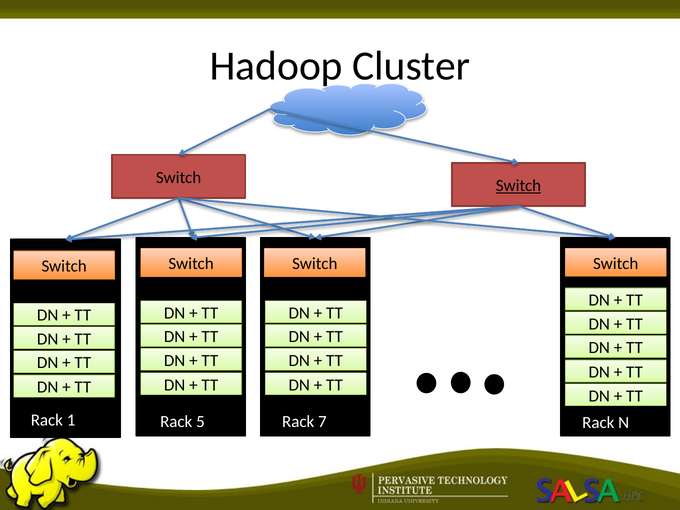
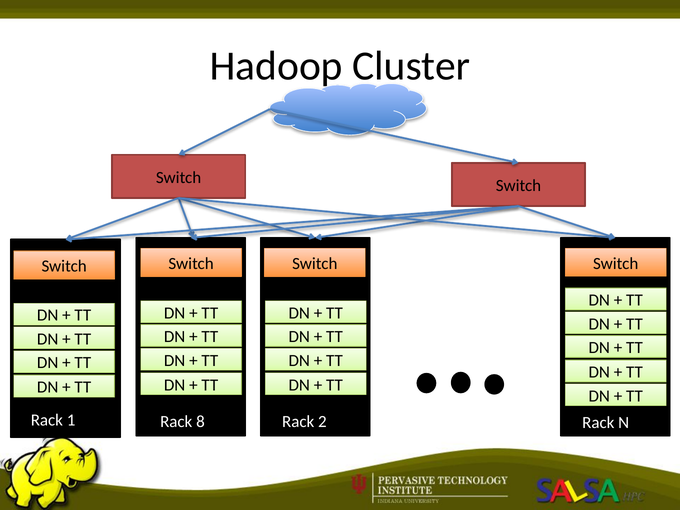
Switch at (519, 186) underline: present -> none
5: 5 -> 8
7: 7 -> 2
